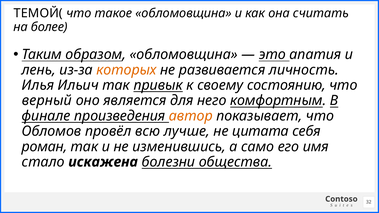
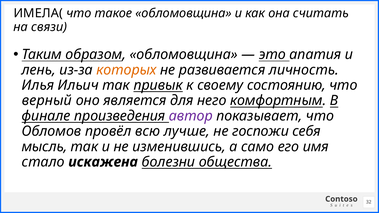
ТЕМОЙ(: ТЕМОЙ( -> ИМЕЛА(
более: более -> связи
автор colour: orange -> purple
цитата: цитата -> госпожи
роман: роман -> мысль
